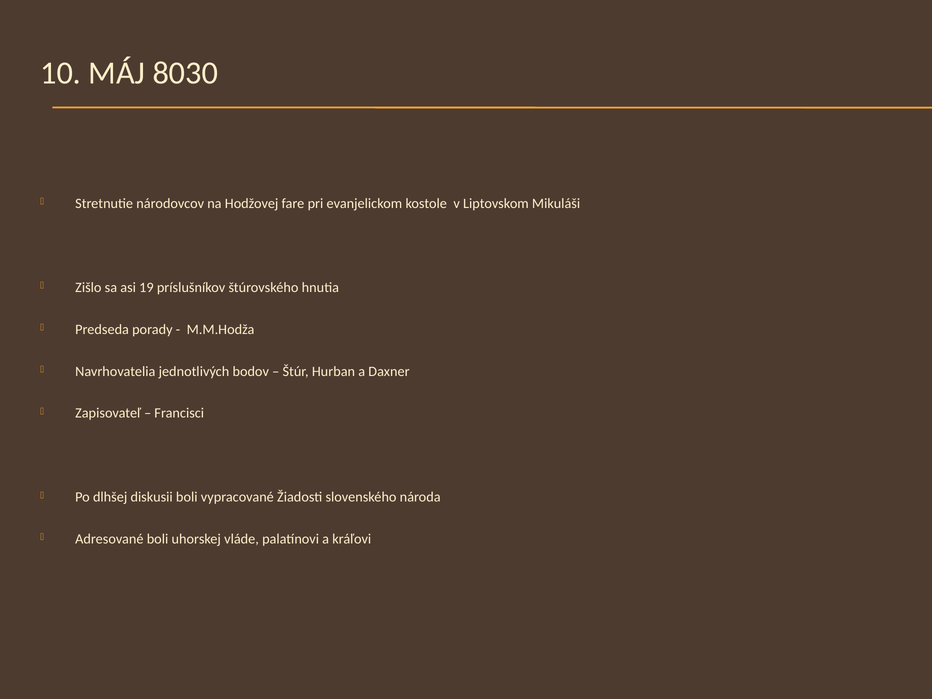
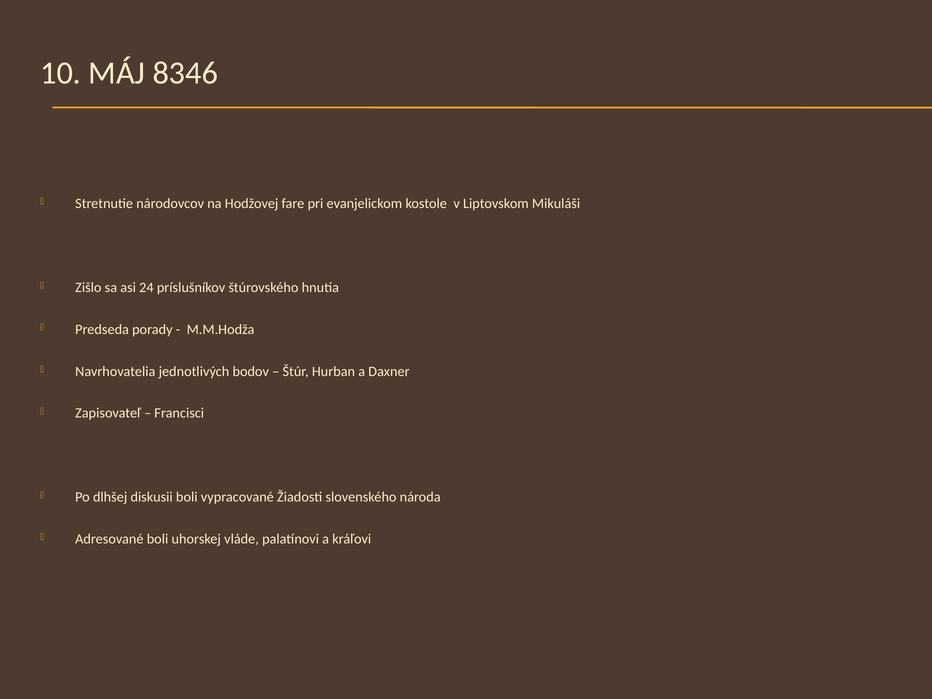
8030: 8030 -> 8346
19: 19 -> 24
